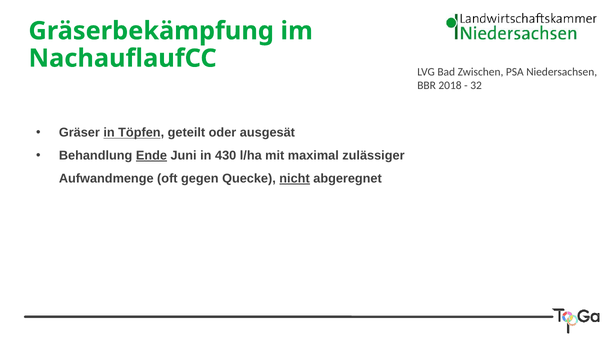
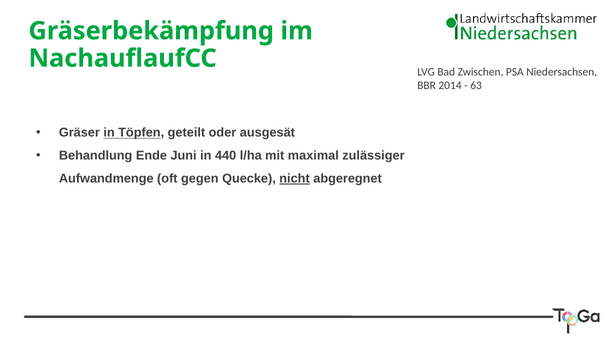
2018: 2018 -> 2014
32: 32 -> 63
Ende underline: present -> none
430: 430 -> 440
